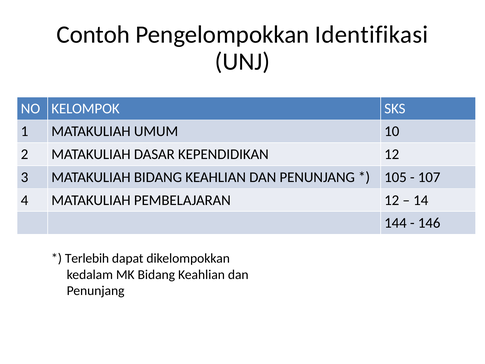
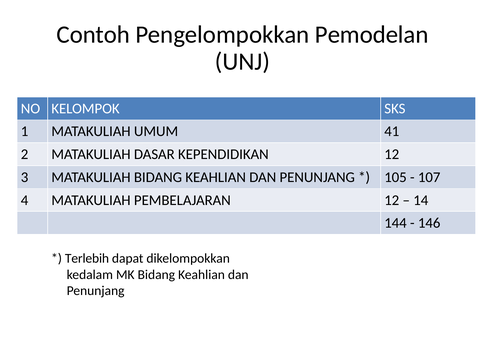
Identifikasi: Identifikasi -> Pemodelan
10: 10 -> 41
